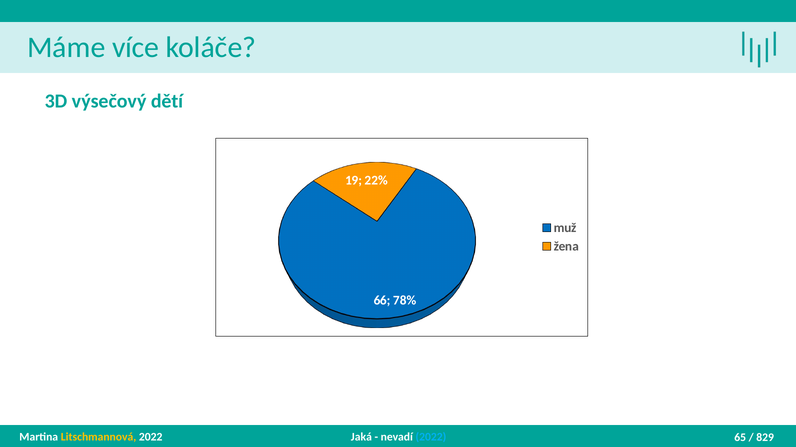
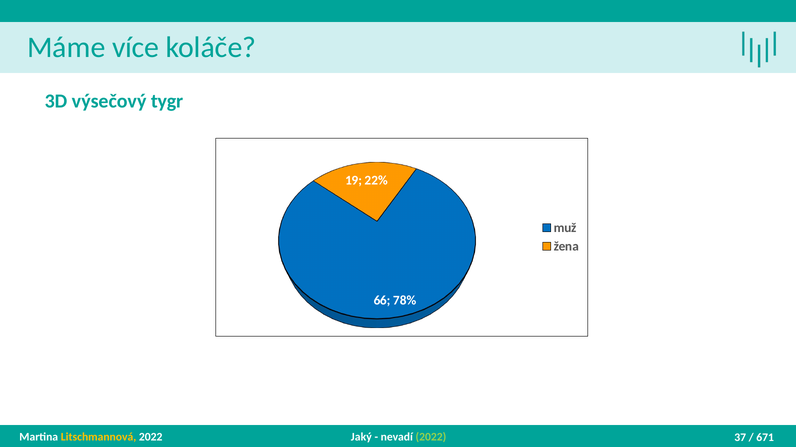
dětí: dětí -> tygr
65: 65 -> 37
829: 829 -> 671
Jaká: Jaká -> Jaký
2022 at (431, 438) colour: light blue -> light green
